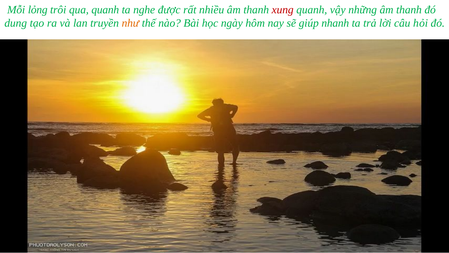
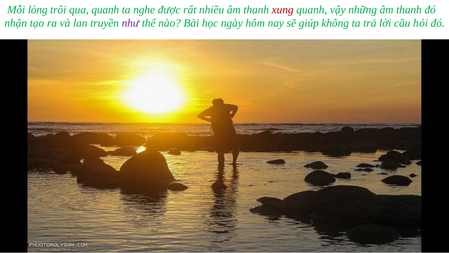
dung: dung -> nhận
như colour: orange -> purple
nhanh: nhanh -> không
